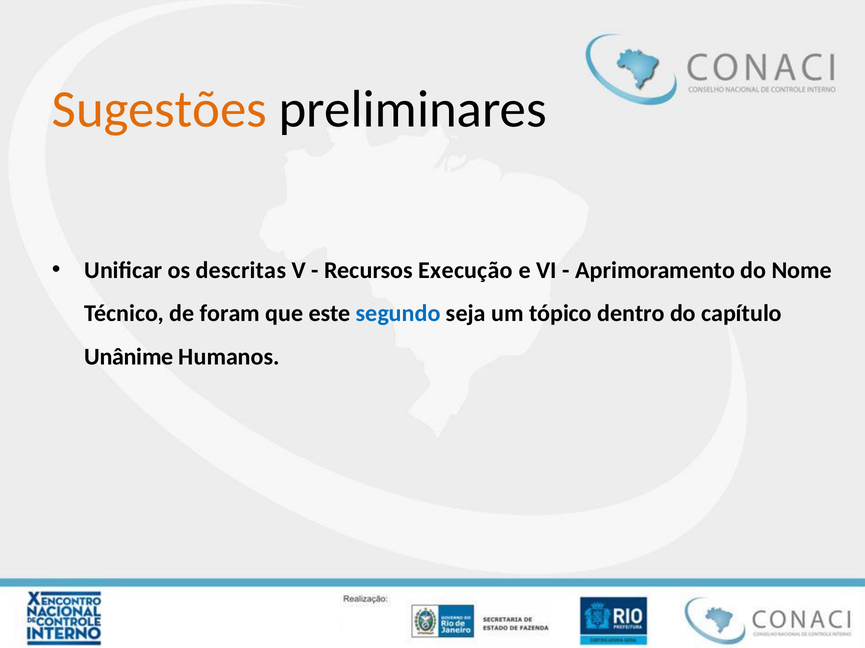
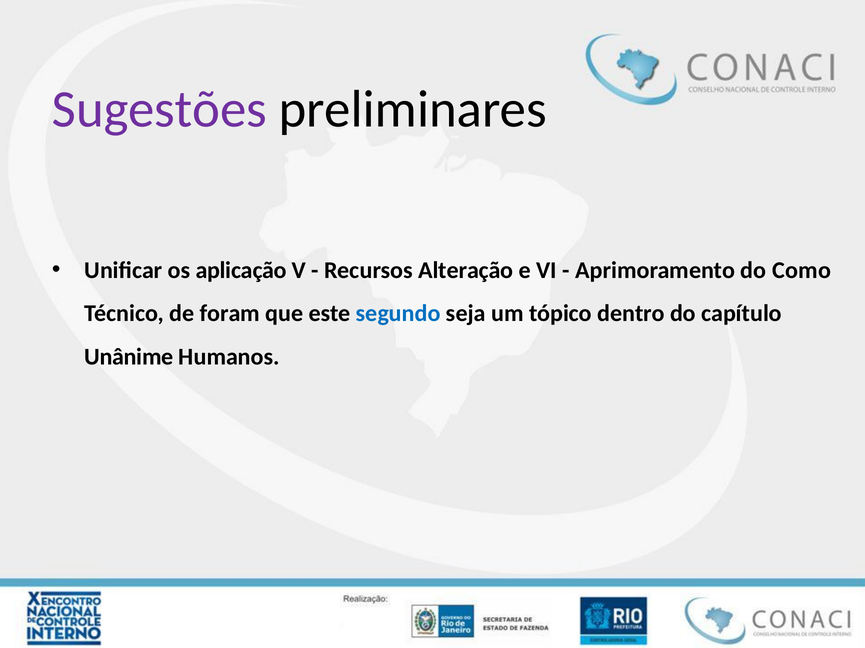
Sugestões colour: orange -> purple
descritas: descritas -> aplicação
Execução: Execução -> Alteração
Nome: Nome -> Como
